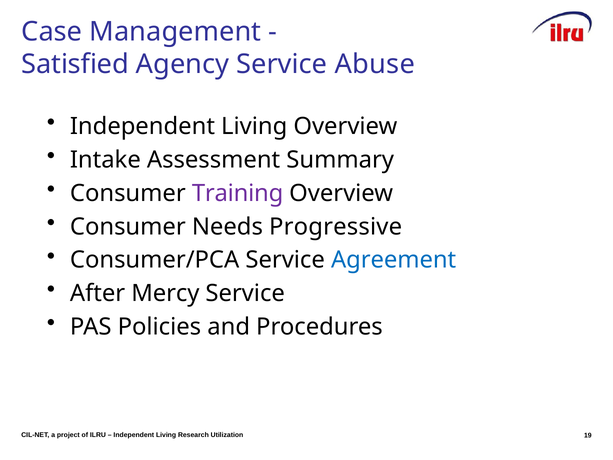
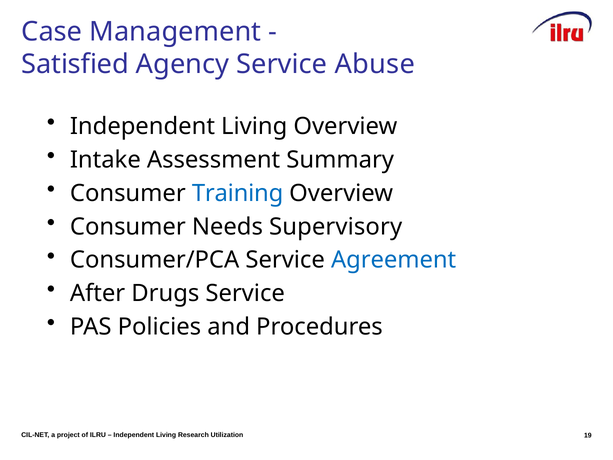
Training colour: purple -> blue
Progressive: Progressive -> Supervisory
Mercy: Mercy -> Drugs
